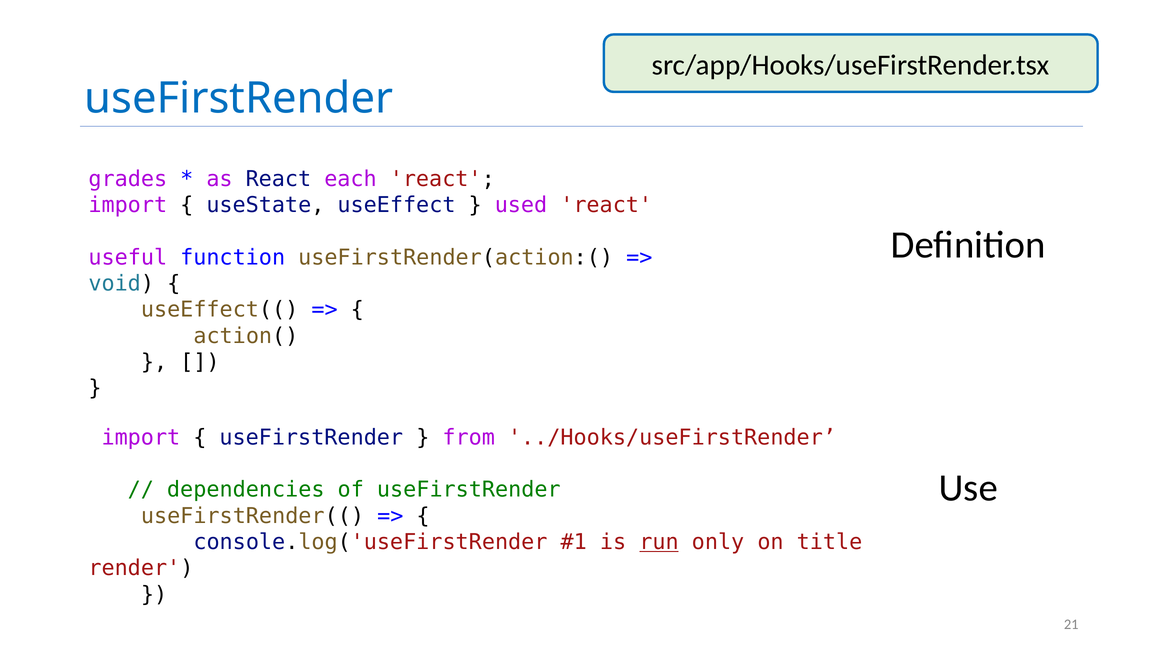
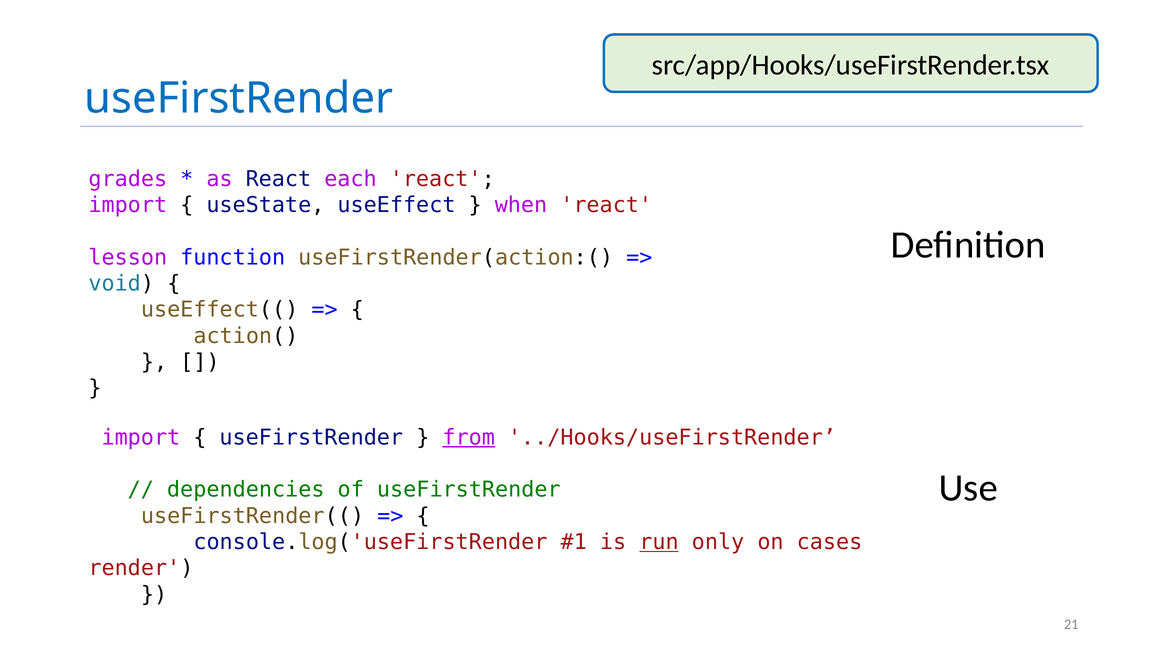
used: used -> when
useful: useful -> lesson
from underline: none -> present
title: title -> cases
